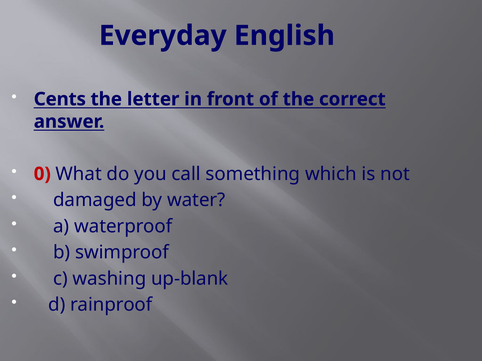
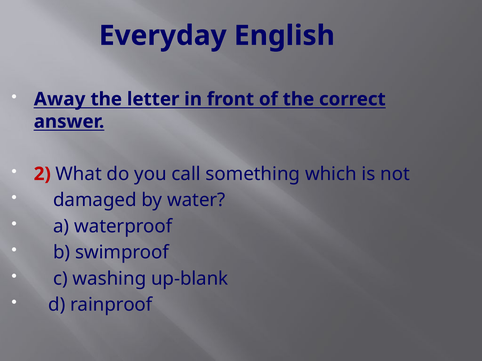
Cents: Cents -> Away
0: 0 -> 2
